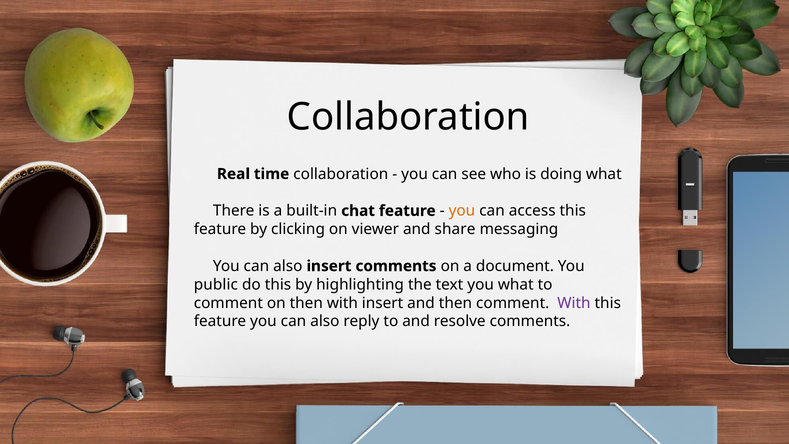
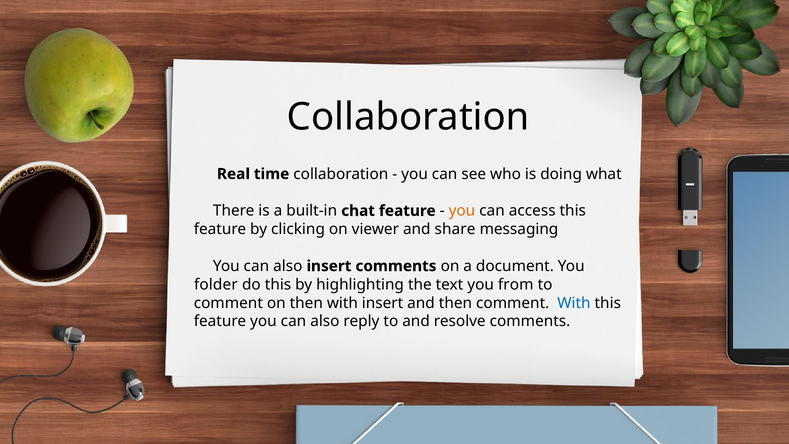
public: public -> folder
you what: what -> from
With at (574, 303) colour: purple -> blue
